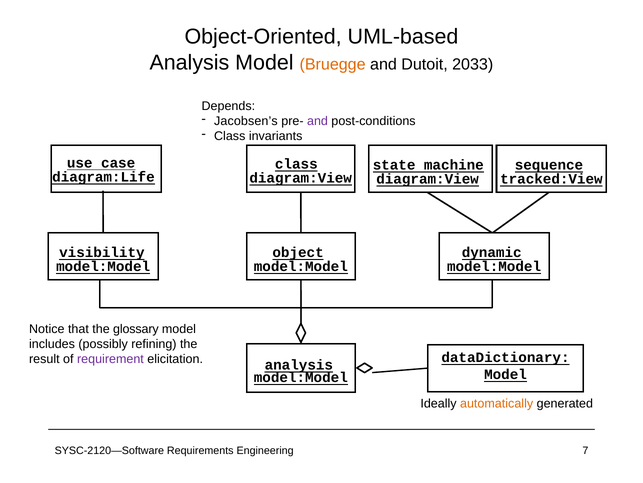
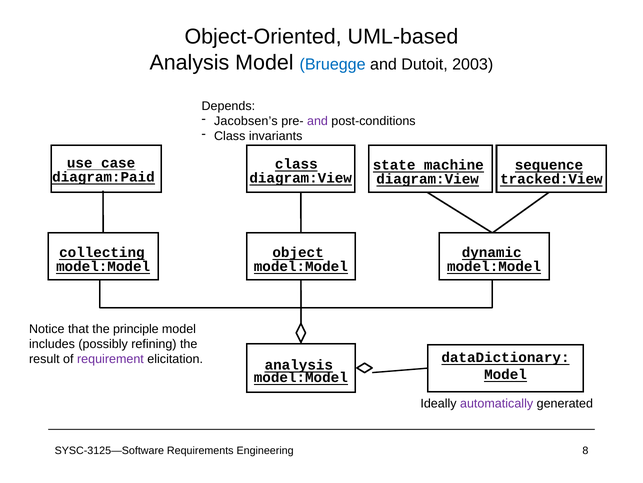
Bruegge colour: orange -> blue
2033: 2033 -> 2003
diagram:Life: diagram:Life -> diagram:Paid
visibility: visibility -> collecting
glossary: glossary -> principle
automatically colour: orange -> purple
SYSC-2120—Software: SYSC-2120—Software -> SYSC-3125—Software
7: 7 -> 8
